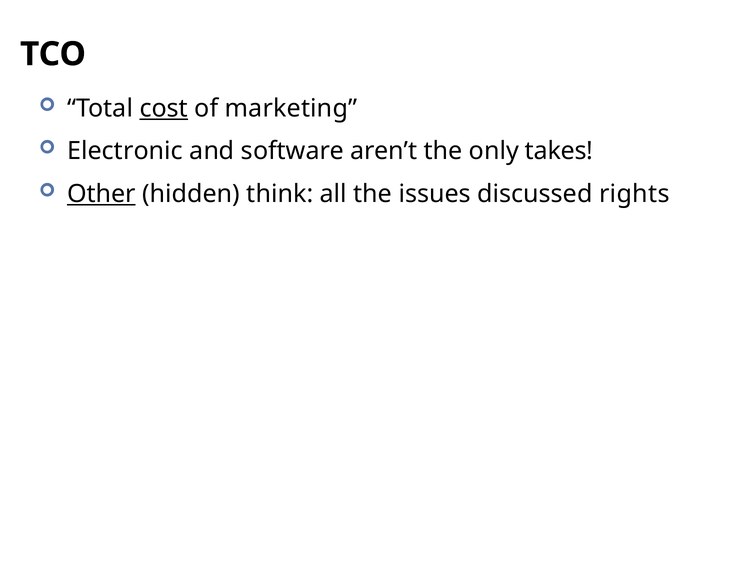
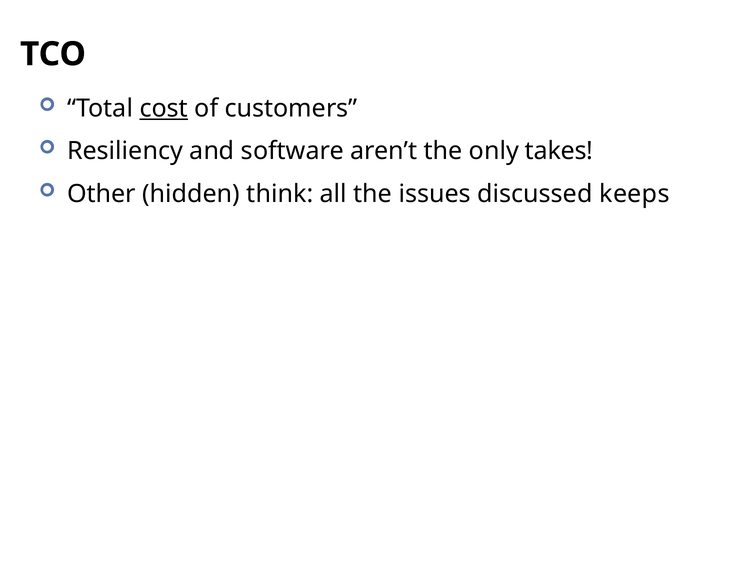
marketing: marketing -> customers
Electronic: Electronic -> Resiliency
Other underline: present -> none
rights: rights -> keeps
